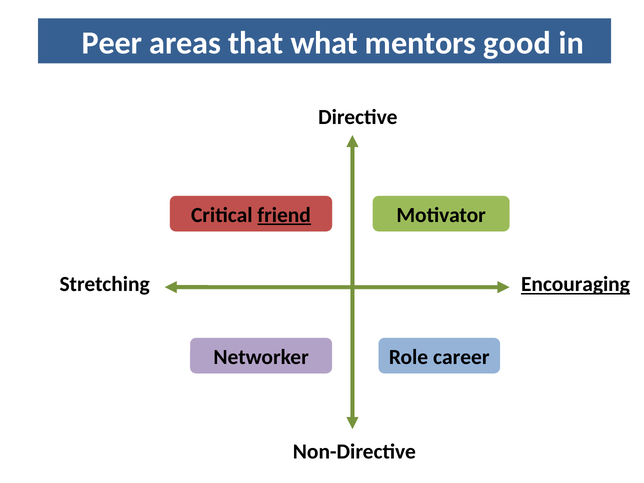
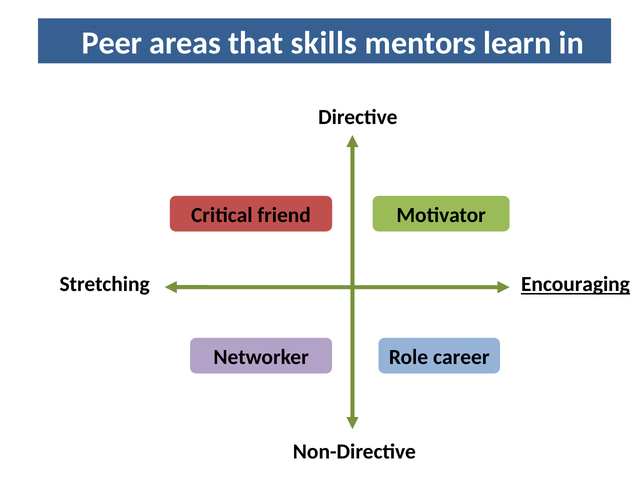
what: what -> skills
good: good -> learn
friend underline: present -> none
